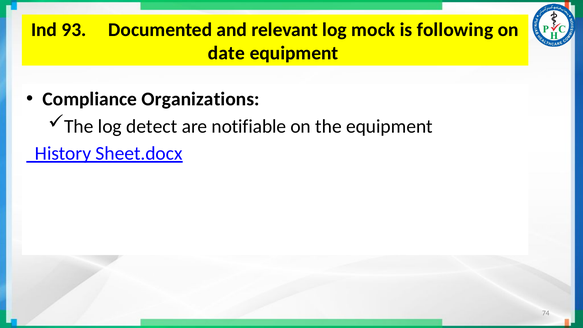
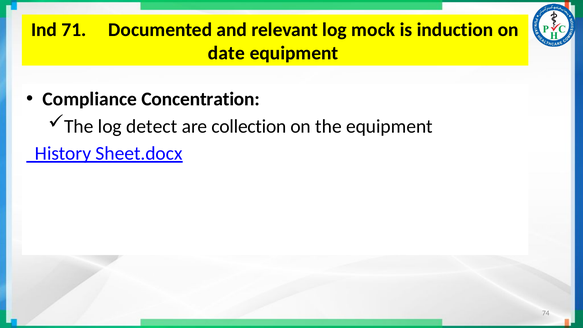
93: 93 -> 71
following: following -> induction
Organizations: Organizations -> Concentration
notifiable: notifiable -> collection
